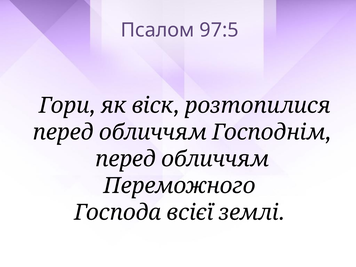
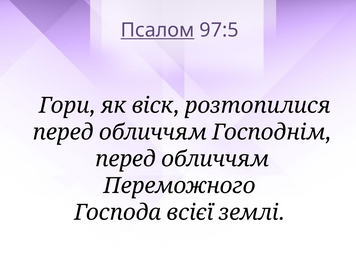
Псалом underline: none -> present
